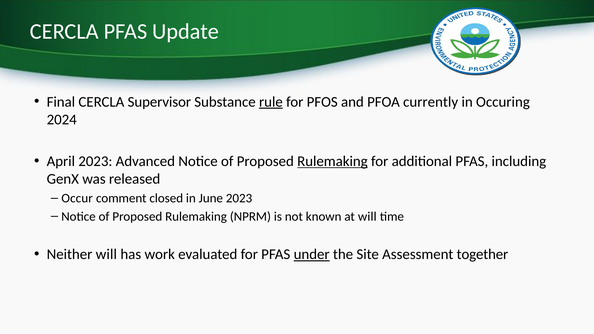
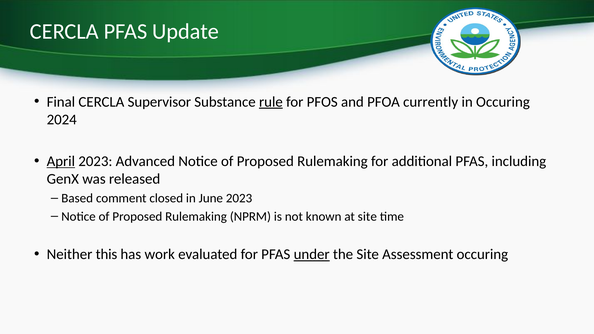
April underline: none -> present
Rulemaking at (332, 161) underline: present -> none
Occur: Occur -> Based
at will: will -> site
Neither will: will -> this
Assessment together: together -> occuring
